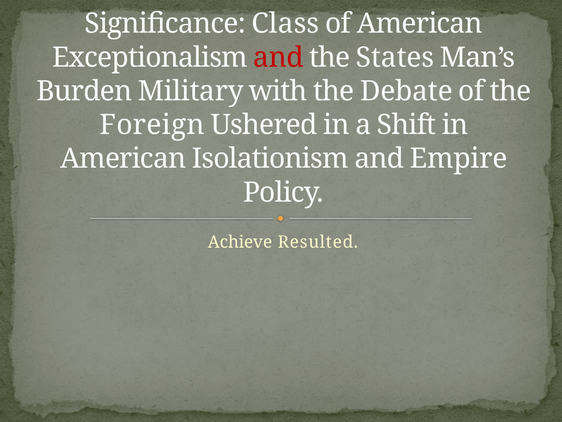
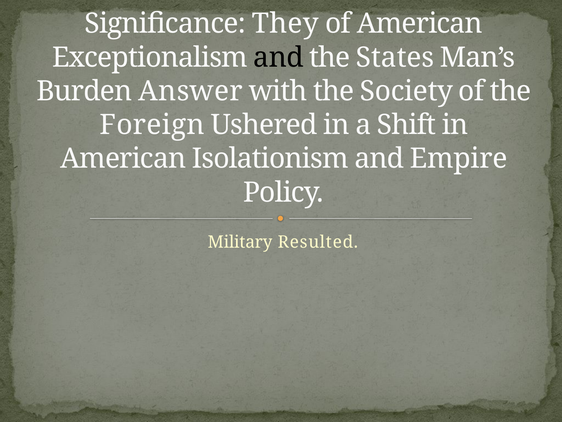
Class: Class -> They
and at (279, 57) colour: red -> black
Military: Military -> Answer
Debate: Debate -> Society
Achieve: Achieve -> Military
